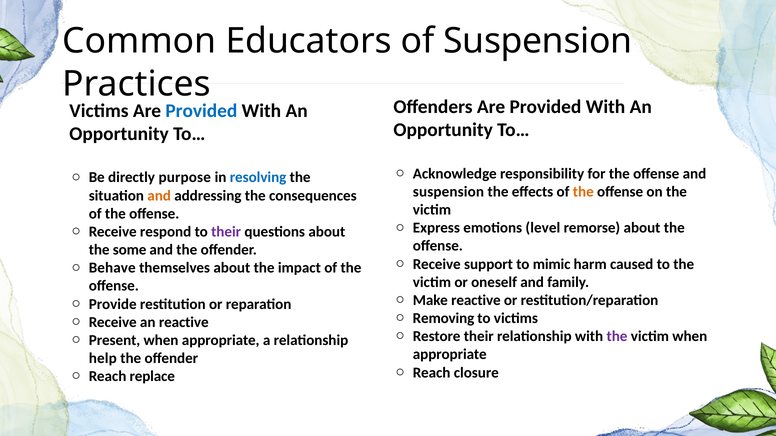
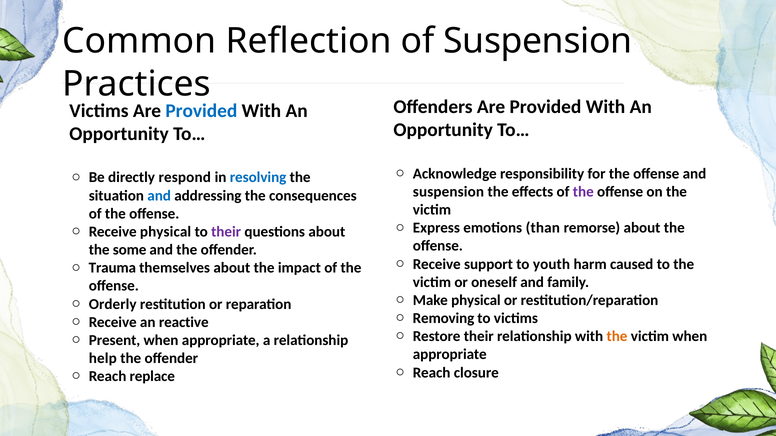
Educators: Educators -> Reflection
purpose: purpose -> respond
the at (583, 192) colour: orange -> purple
and at (159, 196) colour: orange -> blue
level: level -> than
Receive respond: respond -> physical
mimic: mimic -> youth
Behave: Behave -> Trauma
Make reactive: reactive -> physical
Provide: Provide -> Orderly
the at (617, 337) colour: purple -> orange
